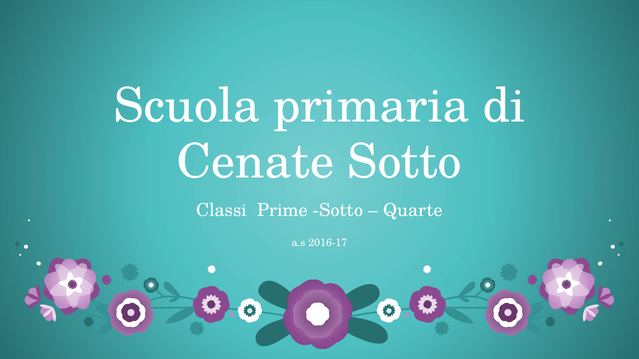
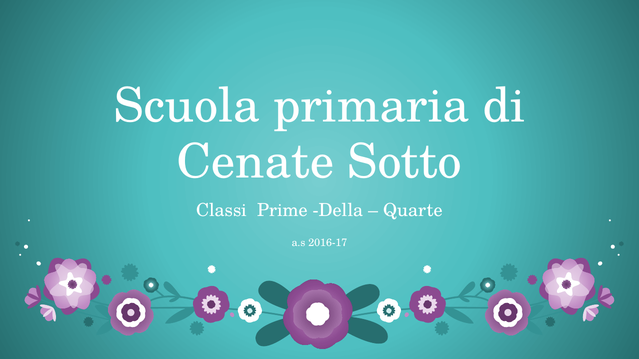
Prime Sotto: Sotto -> Della
